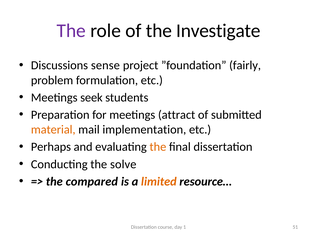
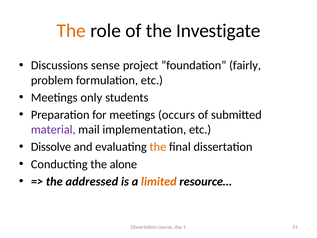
The at (71, 31) colour: purple -> orange
seek: seek -> only
attract: attract -> occurs
material colour: orange -> purple
Perhaps: Perhaps -> Dissolve
solve: solve -> alone
compared: compared -> addressed
